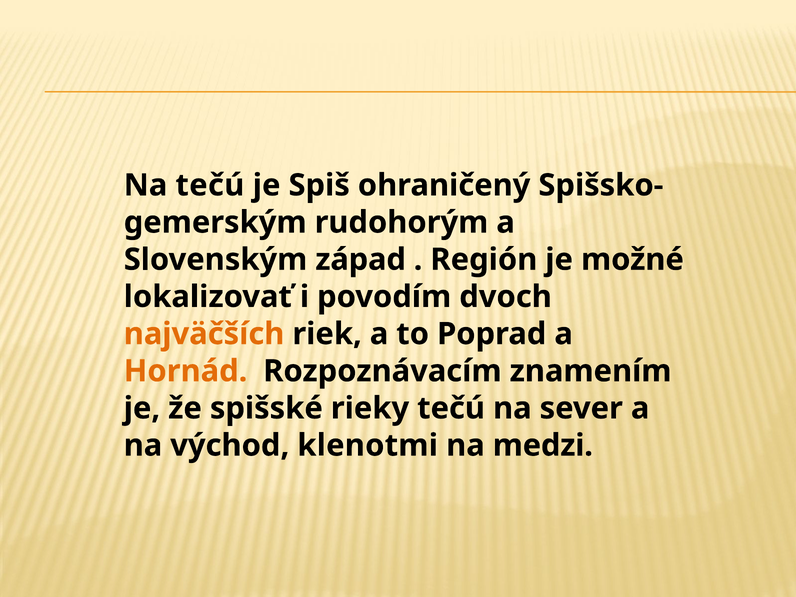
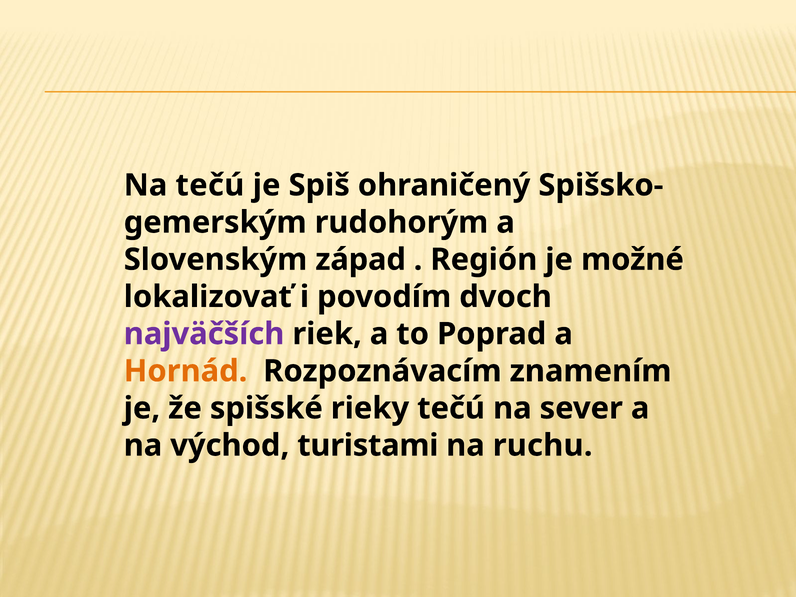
najväčších colour: orange -> purple
klenotmi: klenotmi -> turistami
medzi: medzi -> ruchu
